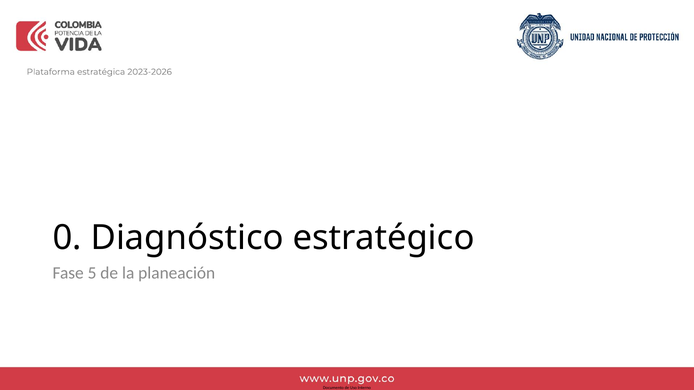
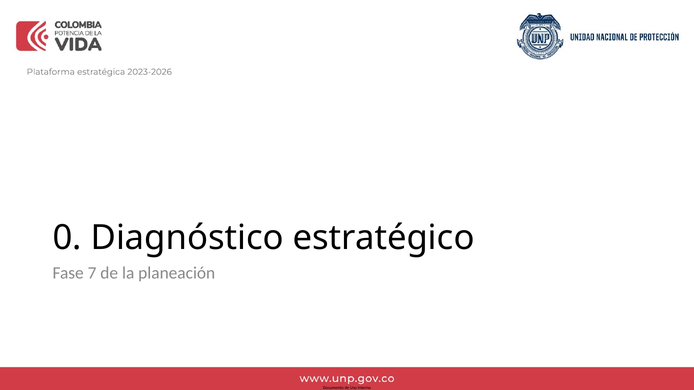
5: 5 -> 7
